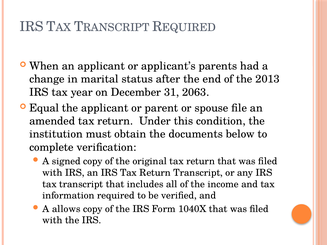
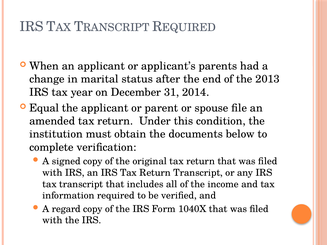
2063: 2063 -> 2014
allows: allows -> regard
